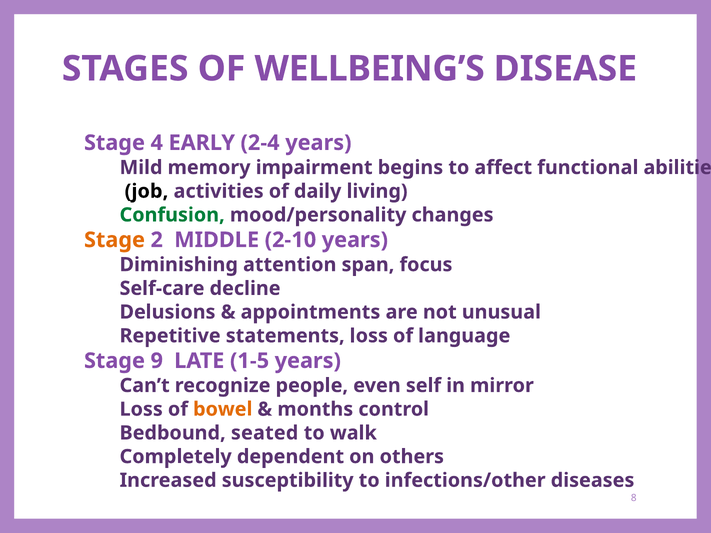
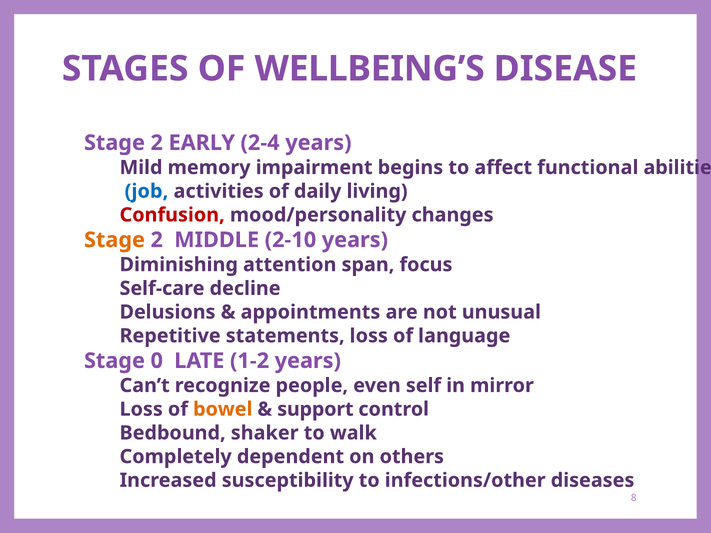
4 at (157, 143): 4 -> 2
job colour: black -> blue
Confusion colour: green -> red
9: 9 -> 0
1-5: 1-5 -> 1-2
months: months -> support
seated: seated -> shaker
